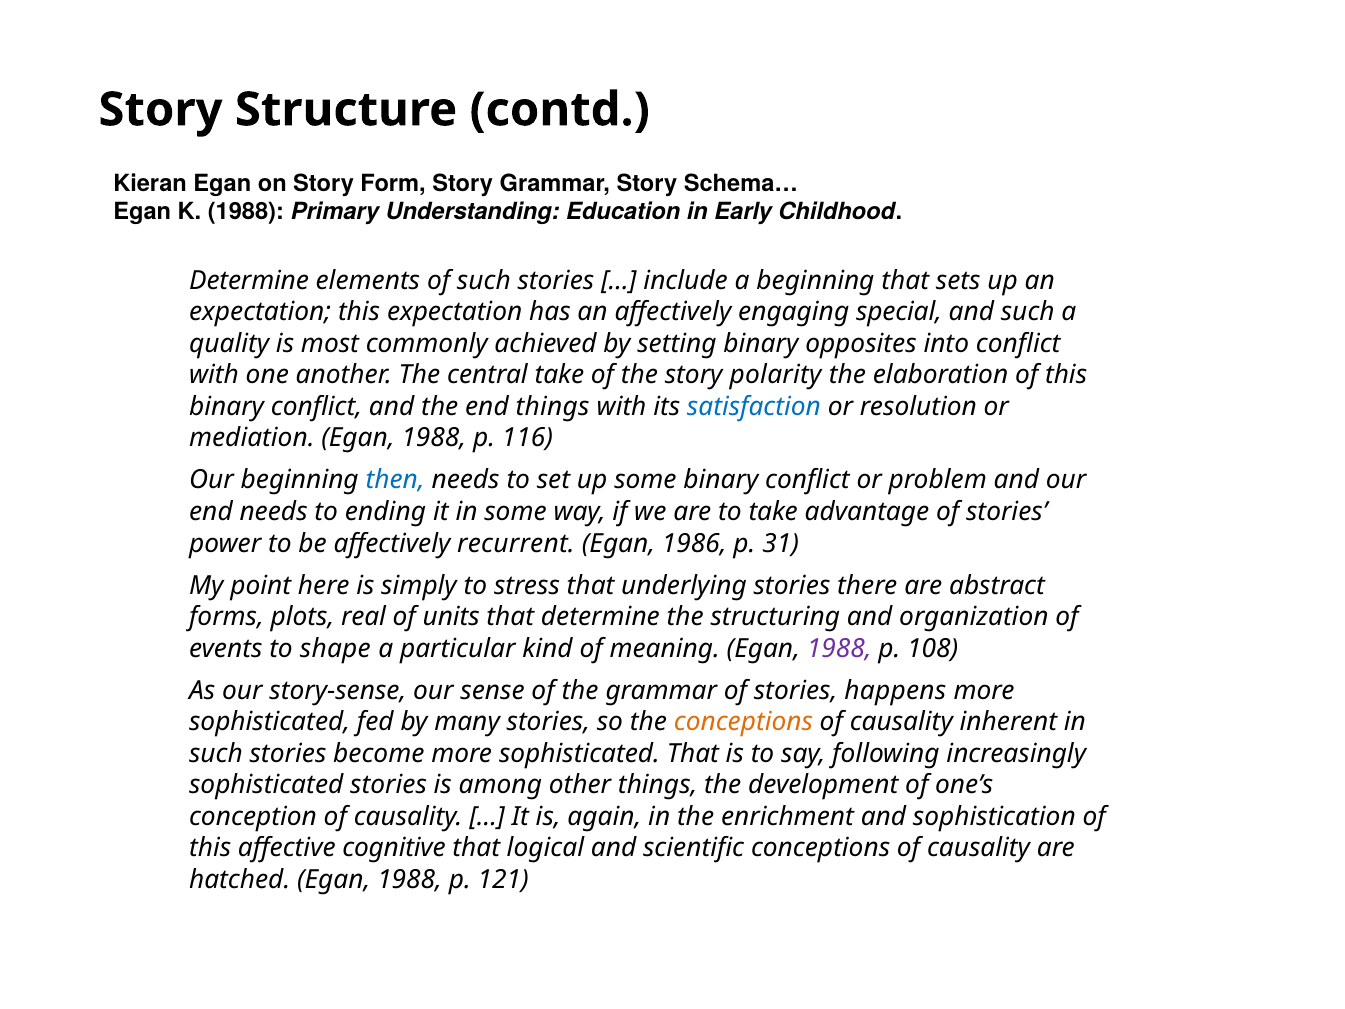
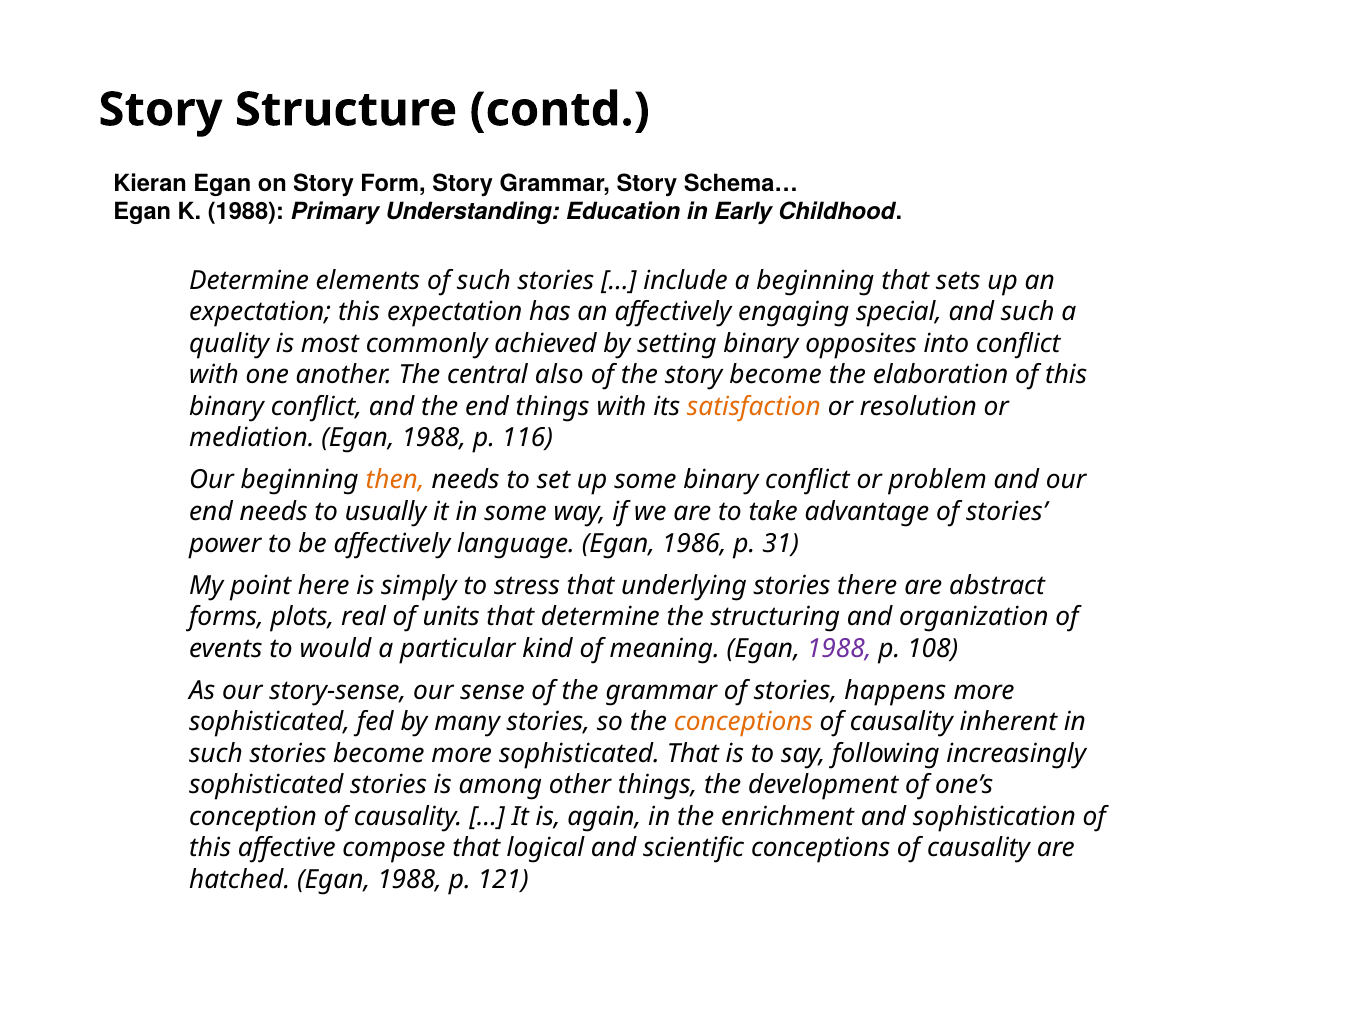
central take: take -> also
story polarity: polarity -> become
satisfaction colour: blue -> orange
then colour: blue -> orange
ending: ending -> usually
recurrent: recurrent -> language
shape: shape -> would
cognitive: cognitive -> compose
